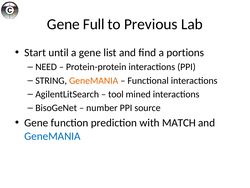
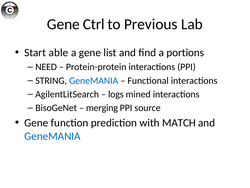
Full: Full -> Ctrl
until: until -> able
GeneMANIA at (94, 80) colour: orange -> blue
tool: tool -> logs
number: number -> merging
